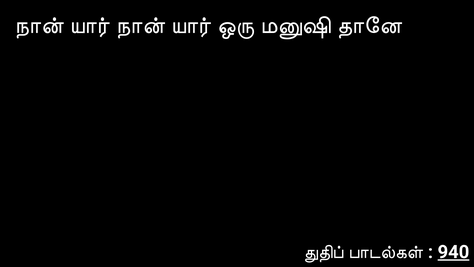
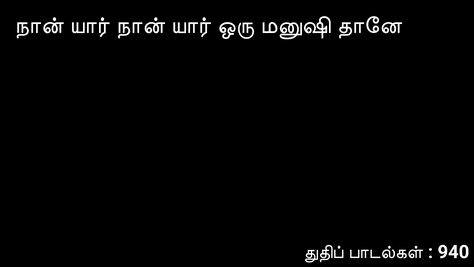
940 underline: present -> none
